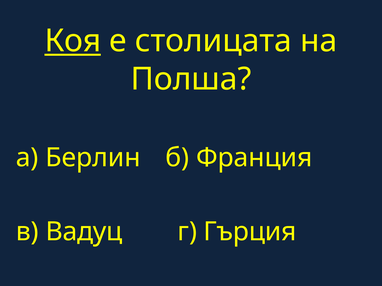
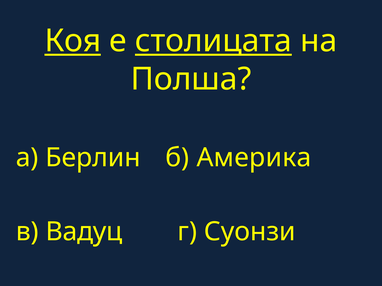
столицата underline: none -> present
Франция: Франция -> Америка
Гърция: Гърция -> Суонзи
